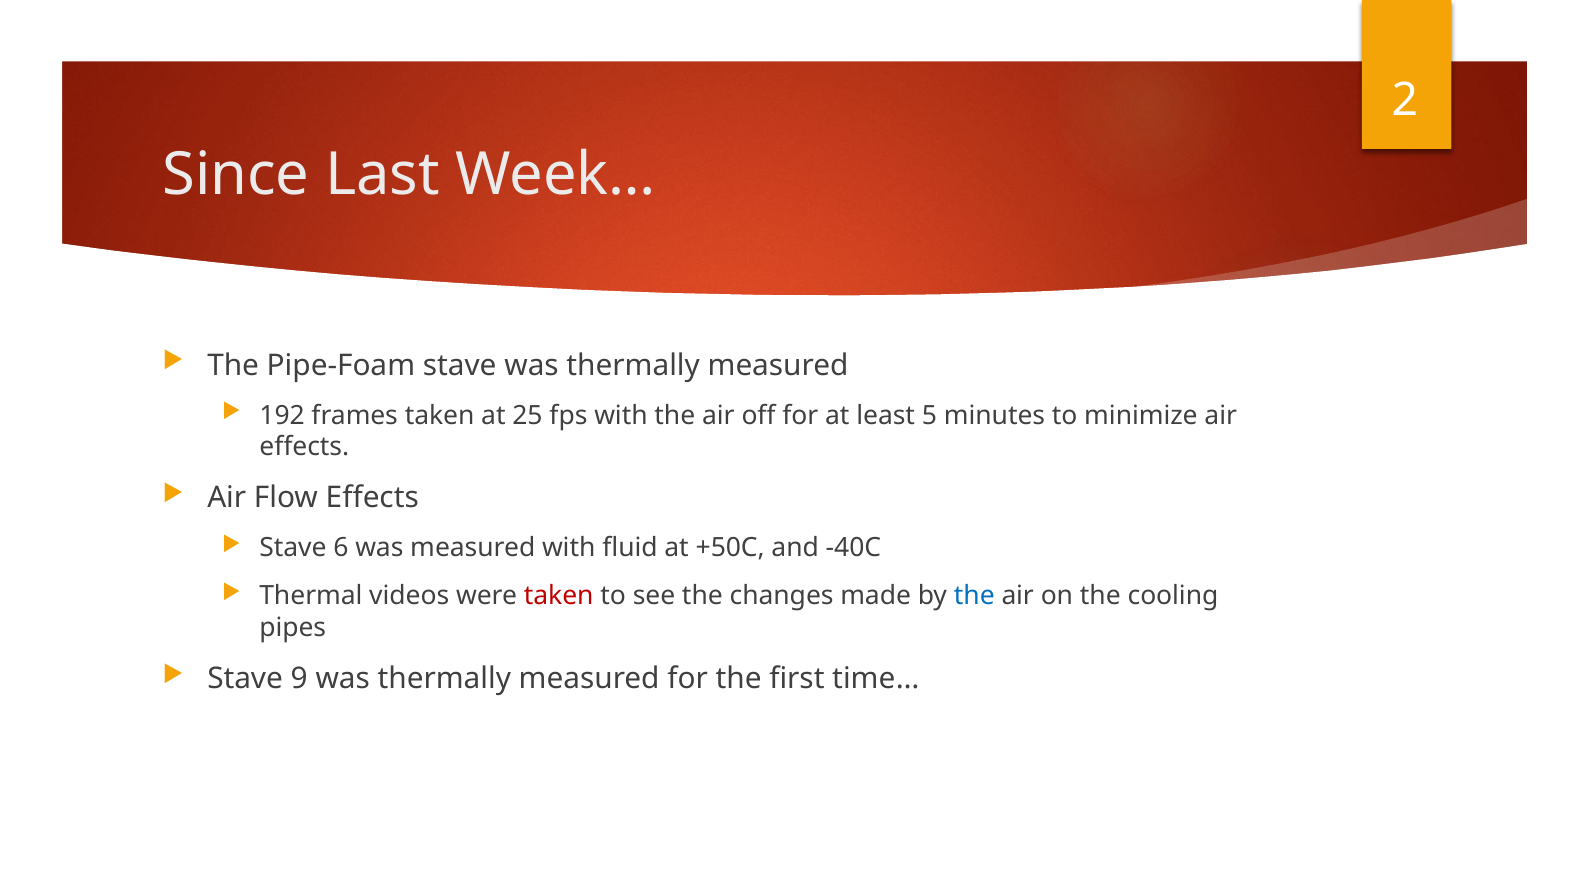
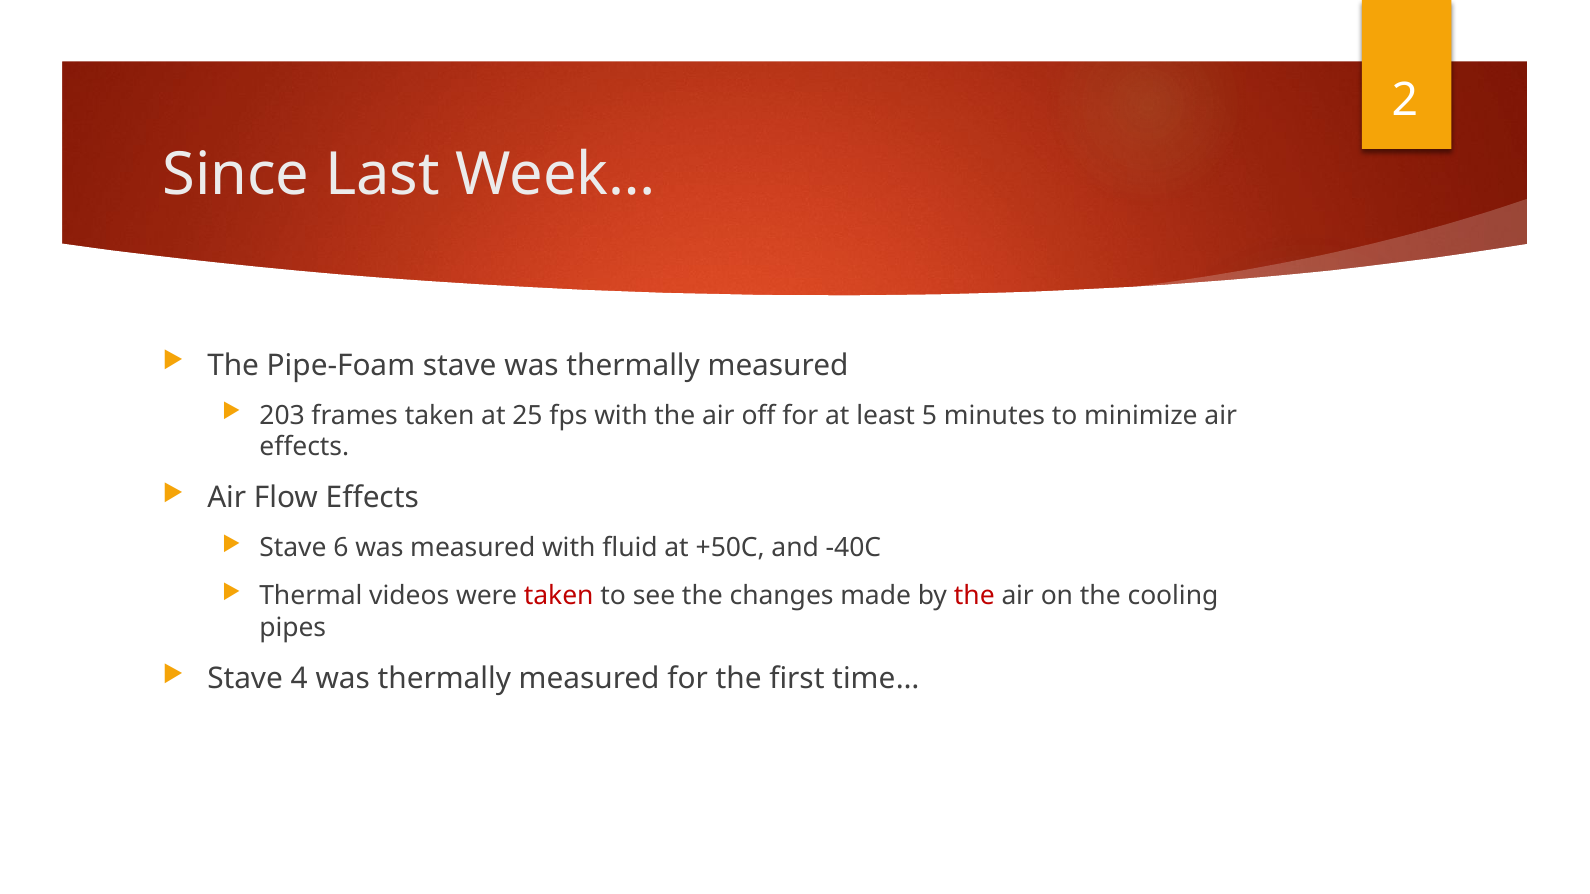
192: 192 -> 203
the at (974, 596) colour: blue -> red
9: 9 -> 4
